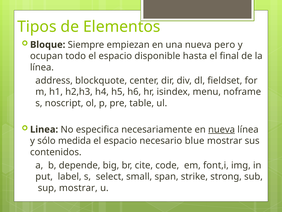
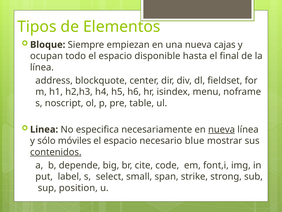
pero: pero -> cajas
medida: medida -> móviles
contenidos underline: none -> present
sup mostrar: mostrar -> position
